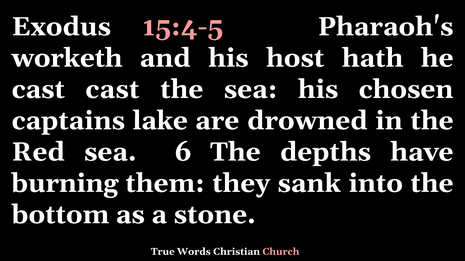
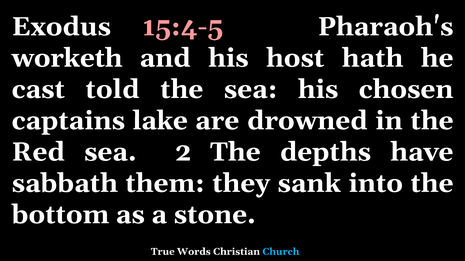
cast cast: cast -> told
6: 6 -> 2
burning: burning -> sabbath
Church colour: pink -> light blue
